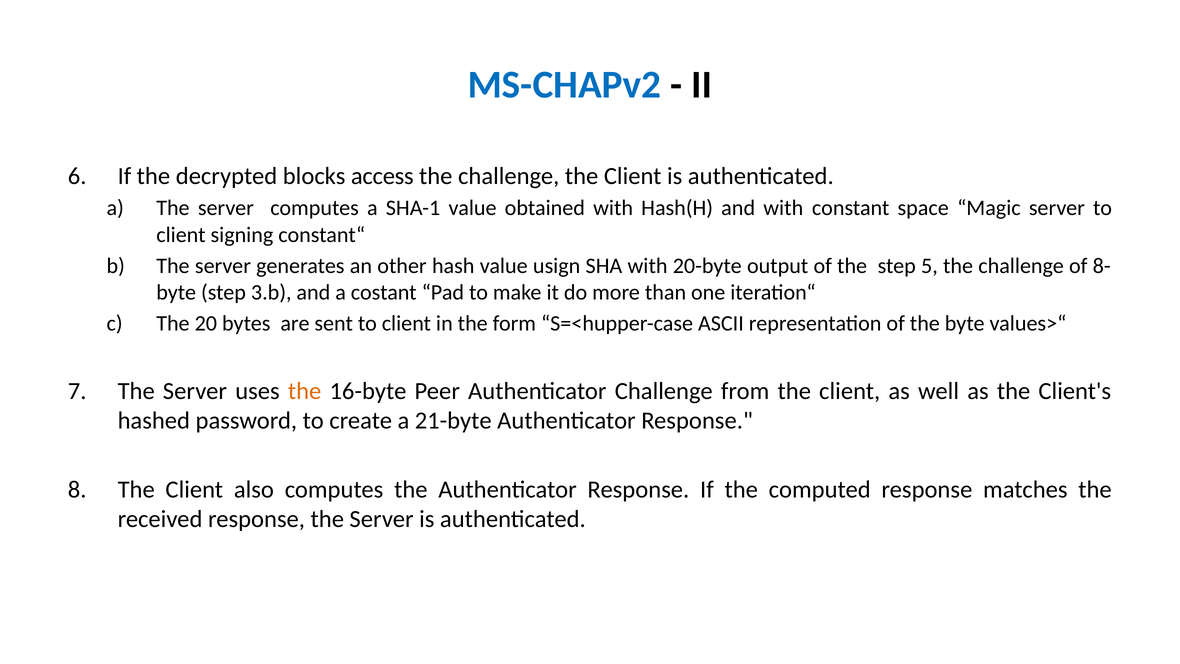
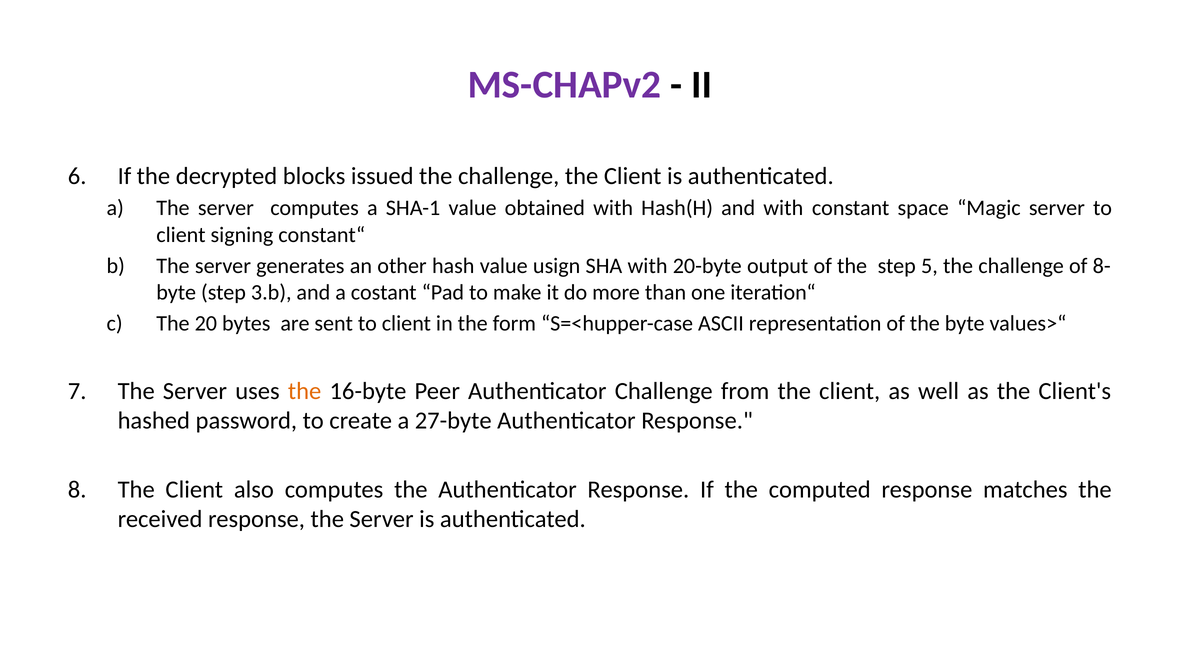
MS-CHAPv2 colour: blue -> purple
access: access -> issued
21-byte: 21-byte -> 27-byte
